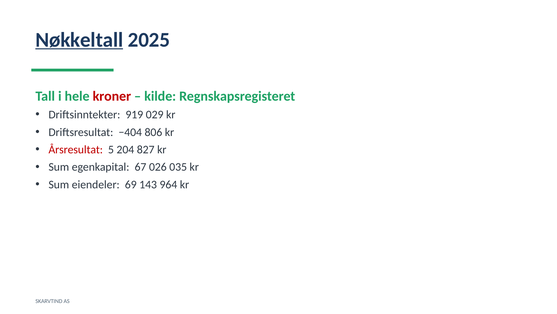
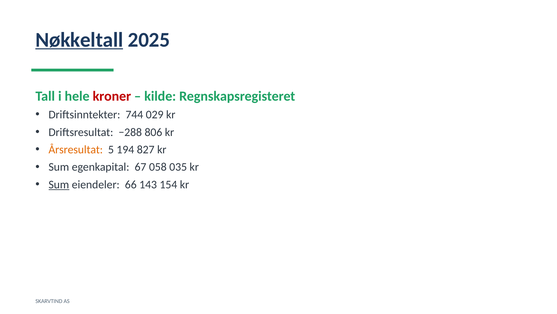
919: 919 -> 744
−404: −404 -> −288
Årsresultat colour: red -> orange
204: 204 -> 194
026: 026 -> 058
Sum at (59, 184) underline: none -> present
69: 69 -> 66
964: 964 -> 154
